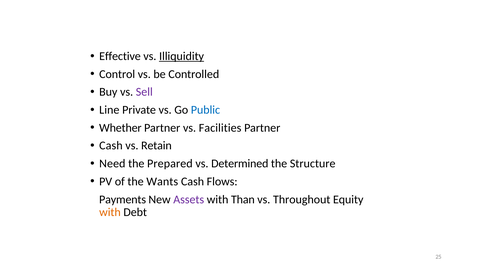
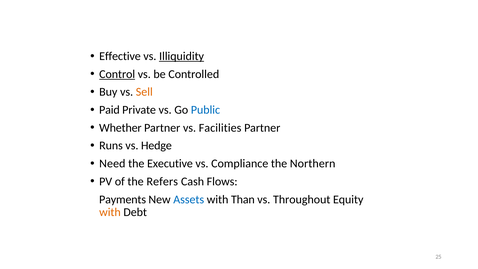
Control underline: none -> present
Sell colour: purple -> orange
Line: Line -> Paid
Cash at (111, 146): Cash -> Runs
Retain: Retain -> Hedge
Prepared: Prepared -> Executive
Determined: Determined -> Compliance
Structure: Structure -> Northern
Wants: Wants -> Refers
Assets colour: purple -> blue
